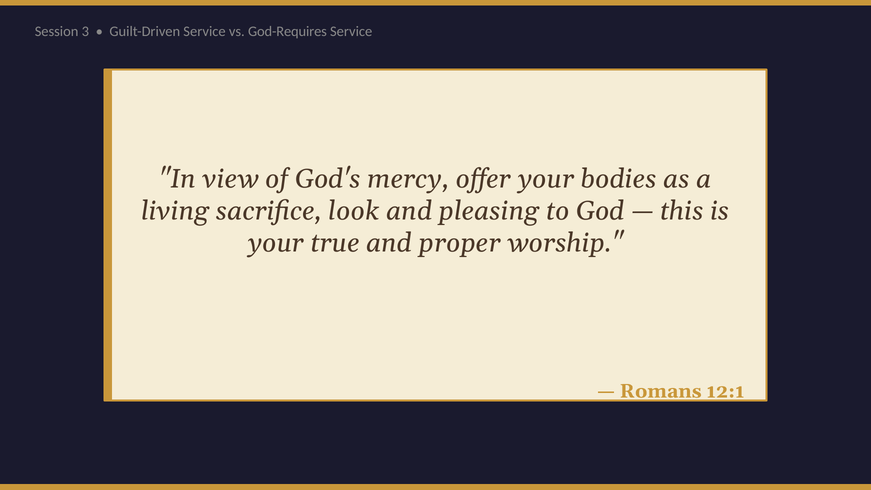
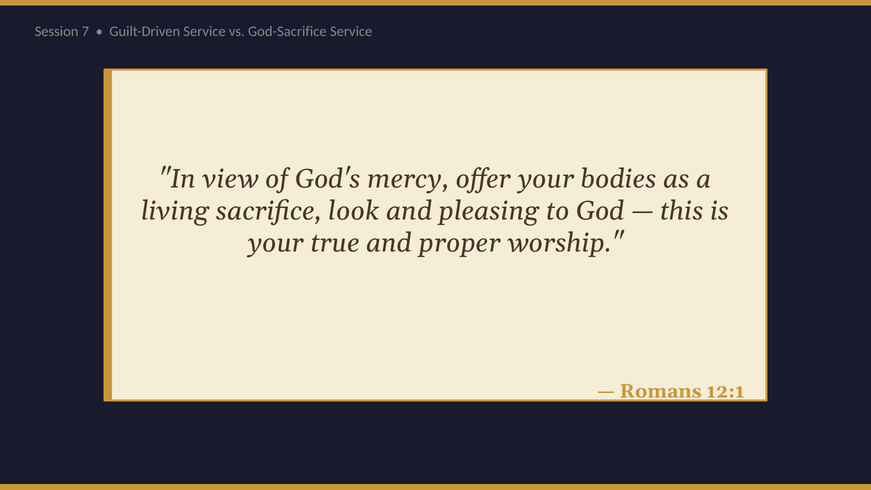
3: 3 -> 7
God-Requires: God-Requires -> God-Sacrifice
